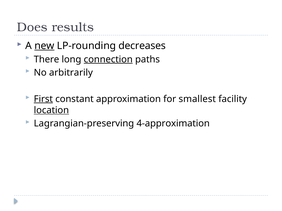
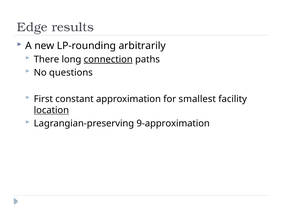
Does: Does -> Edge
new underline: present -> none
decreases: decreases -> arbitrarily
arbitrarily: arbitrarily -> questions
First underline: present -> none
4-approximation: 4-approximation -> 9-approximation
